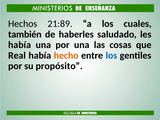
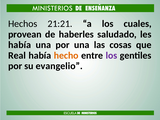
21:89: 21:89 -> 21:21
también: también -> provean
los at (111, 55) colour: blue -> purple
propósito: propósito -> evangelio
